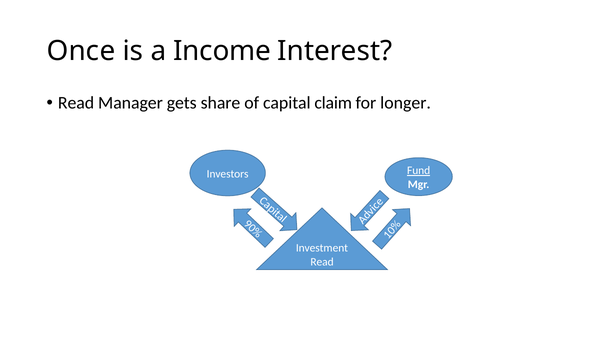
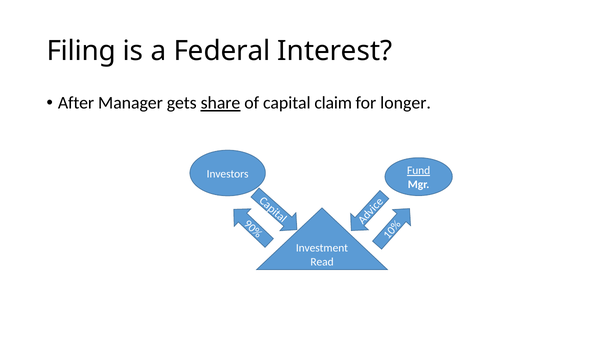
Once: Once -> Filing
Income: Income -> Federal
Read at (76, 103): Read -> After
share underline: none -> present
